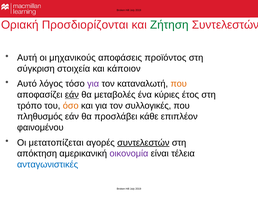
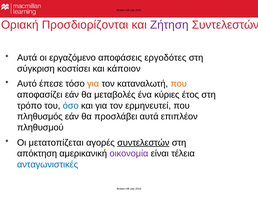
Ζήτηση colour: green -> purple
Αυτή at (27, 58): Αυτή -> Αυτά
μηχανικούς: μηχανικούς -> εργαζόμενο
προϊόντος: προϊόντος -> εργοδότες
στοιχεία: στοιχεία -> κοστίσει
λόγος: λόγος -> έπεσε
για at (93, 84) colour: purple -> orange
εάν at (72, 95) underline: present -> none
όσο colour: orange -> blue
συλλογικές: συλλογικές -> ερμηνευτεί
προσλάβει κάθε: κάθε -> αυτά
φαινομένου: φαινομένου -> πληθυσμού
